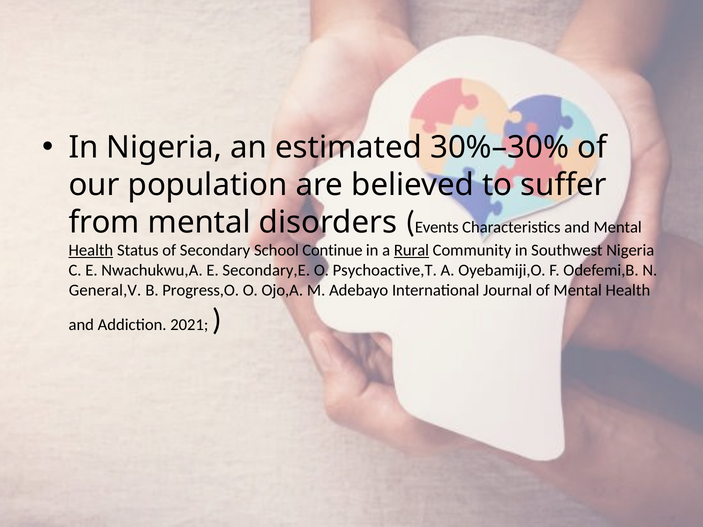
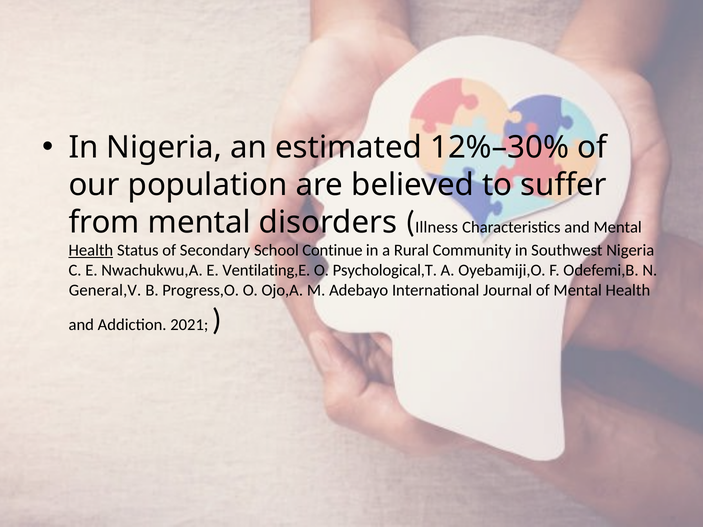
30%–30%: 30%–30% -> 12%–30%
Events: Events -> Illness
Rural underline: present -> none
Secondary,E: Secondary,E -> Ventilating,E
Psychoactive,T: Psychoactive,T -> Psychological,T
